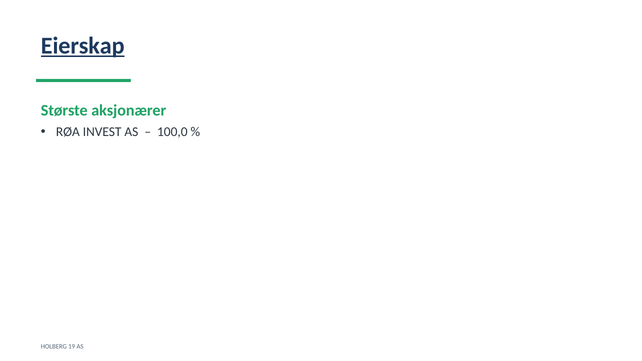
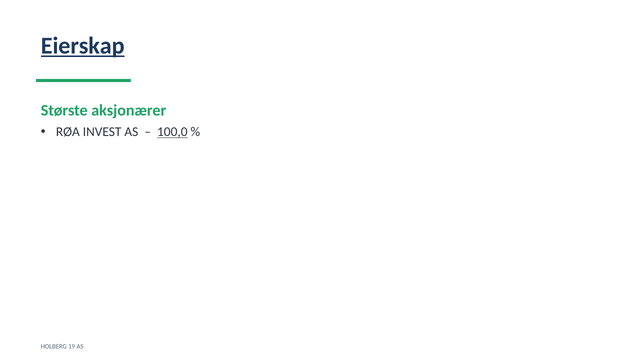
100,0 underline: none -> present
